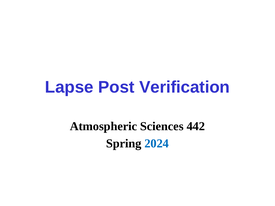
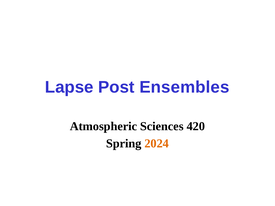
Verification: Verification -> Ensembles
442: 442 -> 420
2024 colour: blue -> orange
